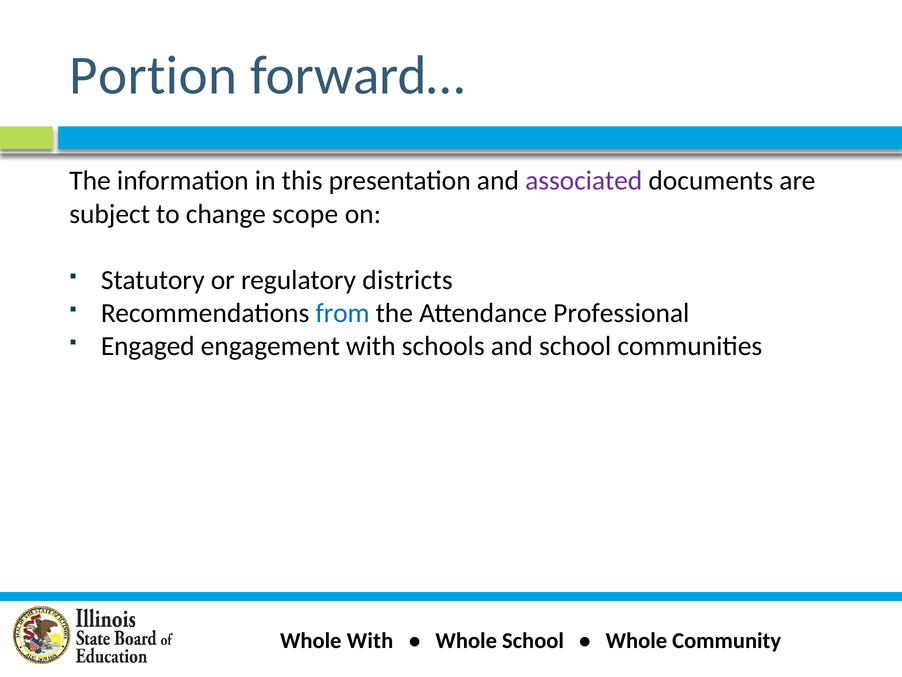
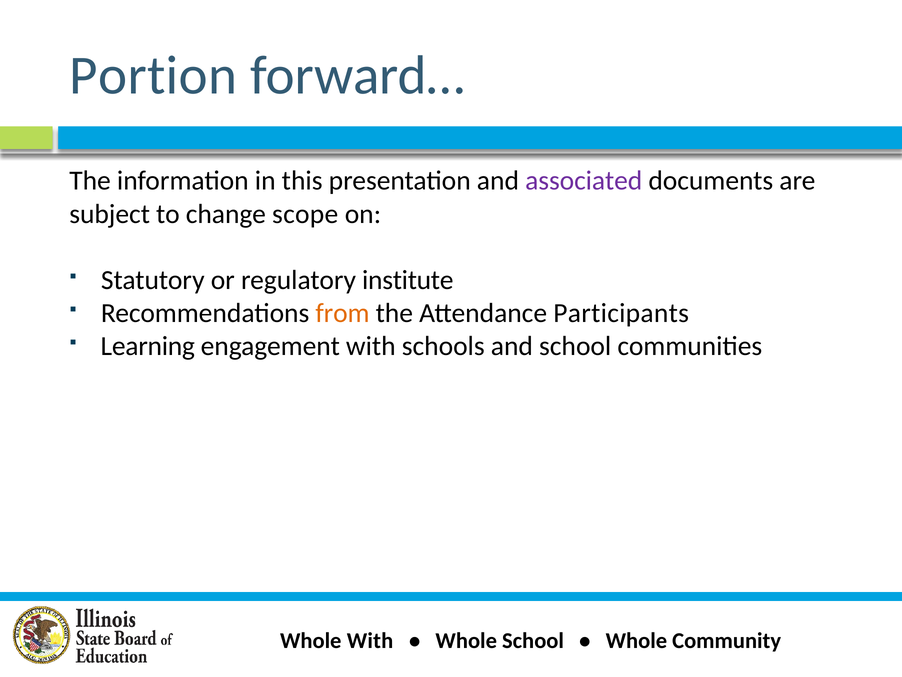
districts: districts -> institute
from colour: blue -> orange
Professional: Professional -> Participants
Engaged: Engaged -> Learning
